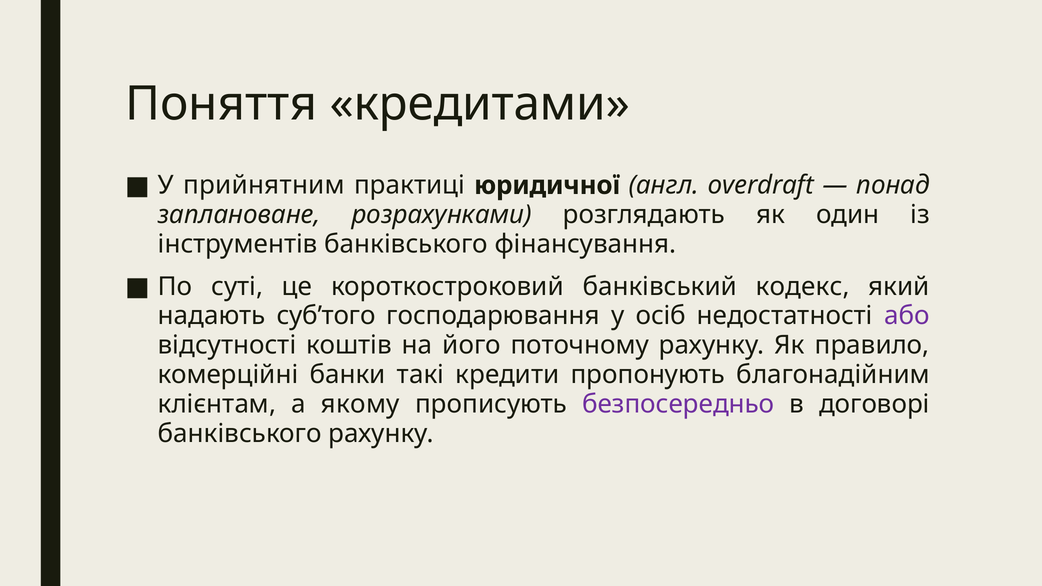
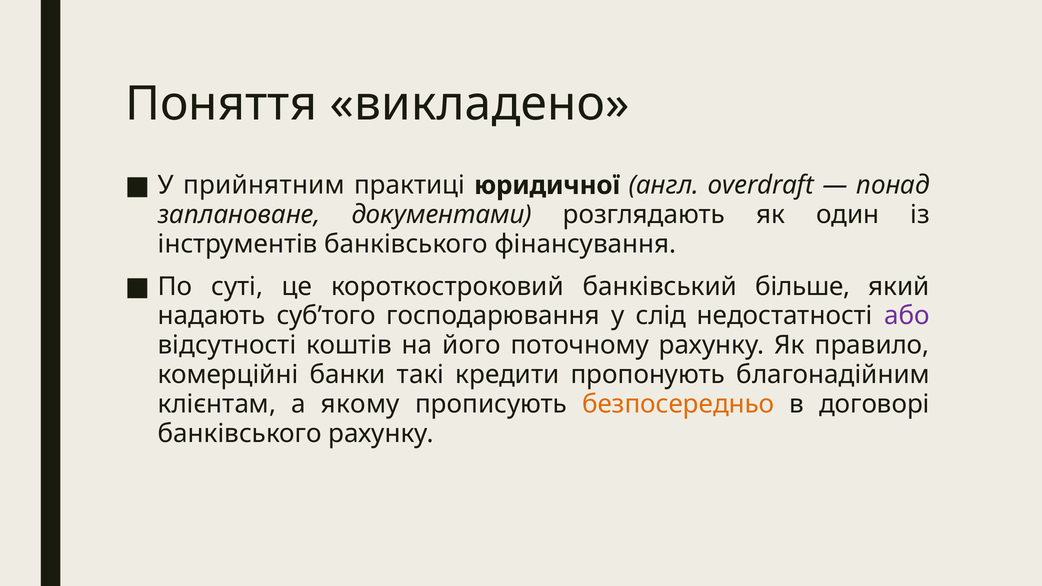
кредитами: кредитами -> викладено
розрахунками: розрахунками -> документами
кодекс: кодекс -> більше
осіб: осіб -> слід
безпосередньо colour: purple -> orange
